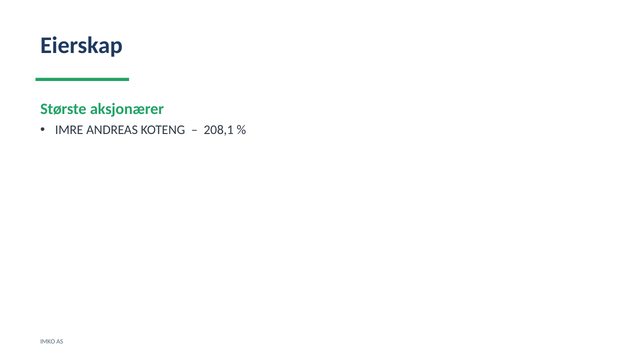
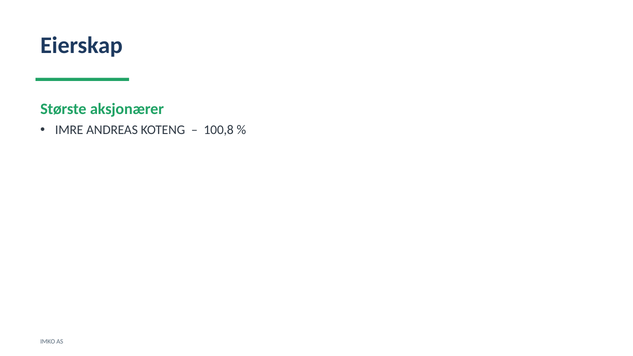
208,1: 208,1 -> 100,8
